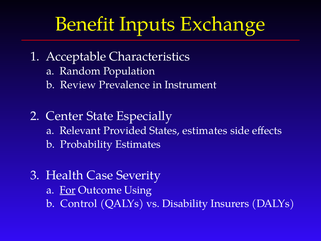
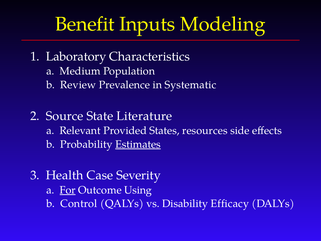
Exchange: Exchange -> Modeling
Acceptable: Acceptable -> Laboratory
Random: Random -> Medium
Instrument: Instrument -> Systematic
Center: Center -> Source
Especially: Especially -> Literature
States estimates: estimates -> resources
Estimates at (138, 144) underline: none -> present
Insurers: Insurers -> Efficacy
